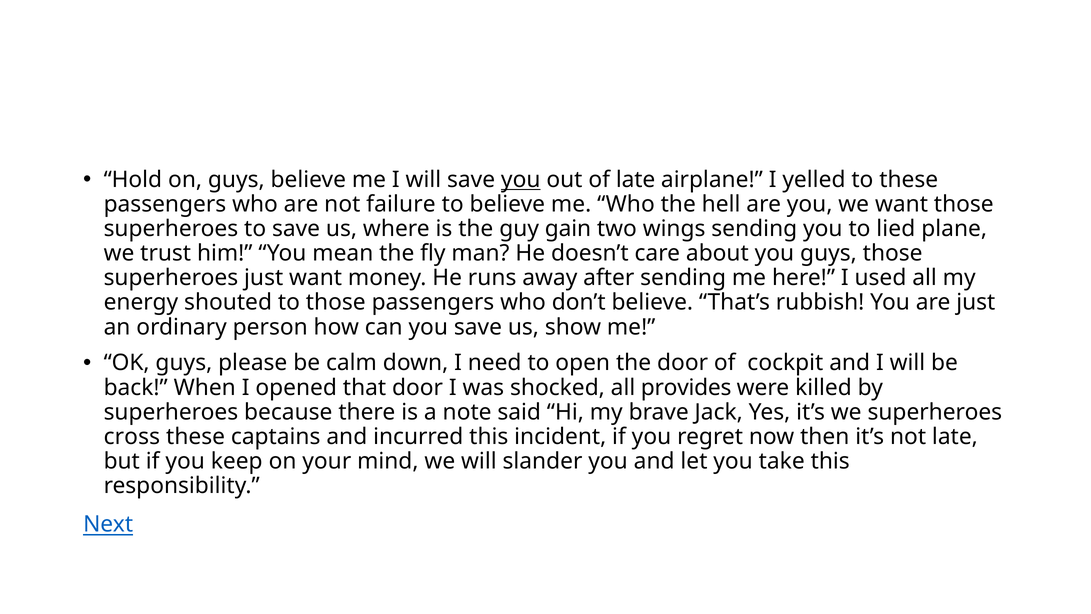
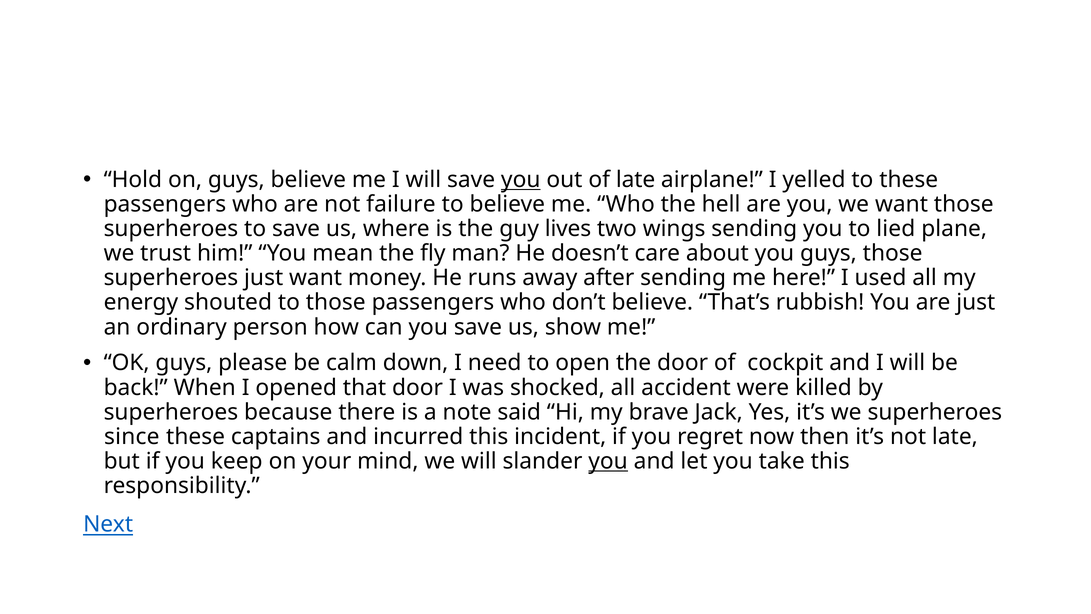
gain: gain -> lives
provides: provides -> accident
cross: cross -> since
you at (608, 461) underline: none -> present
